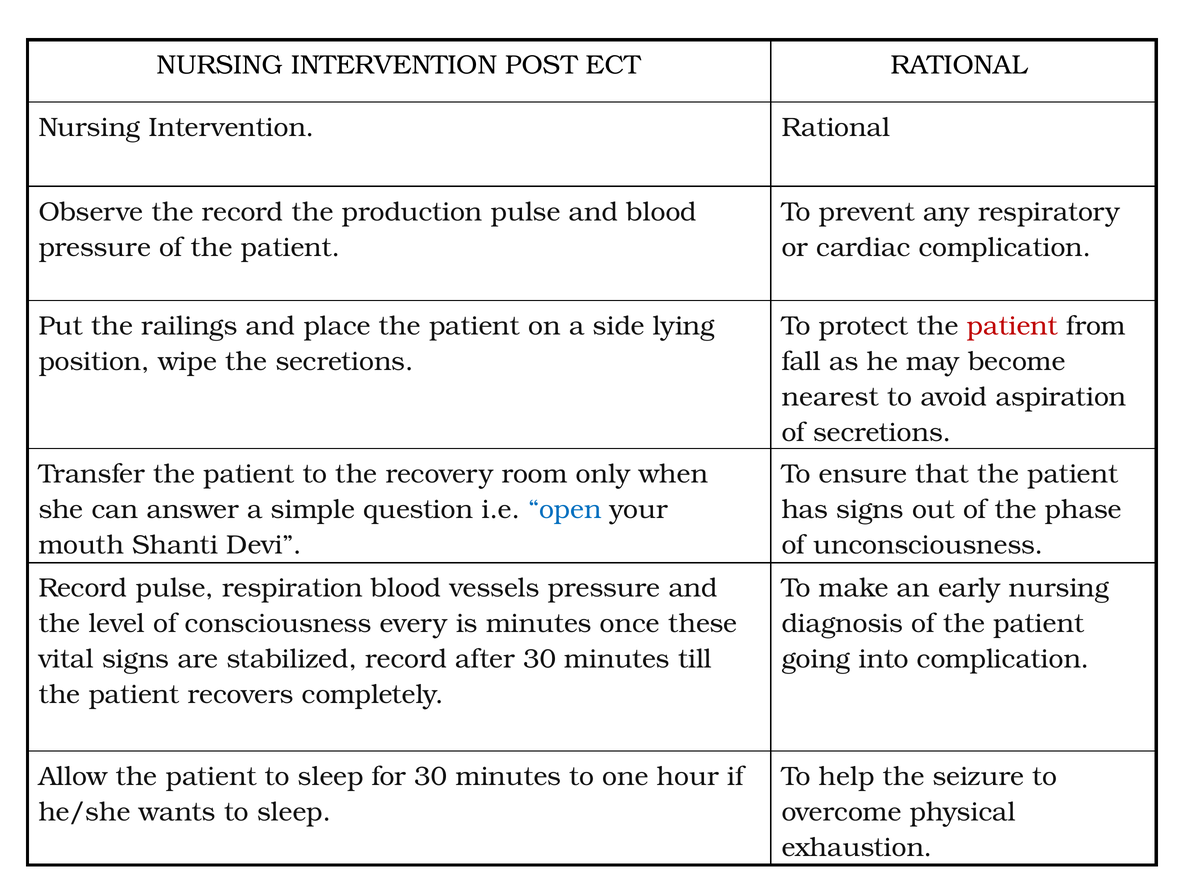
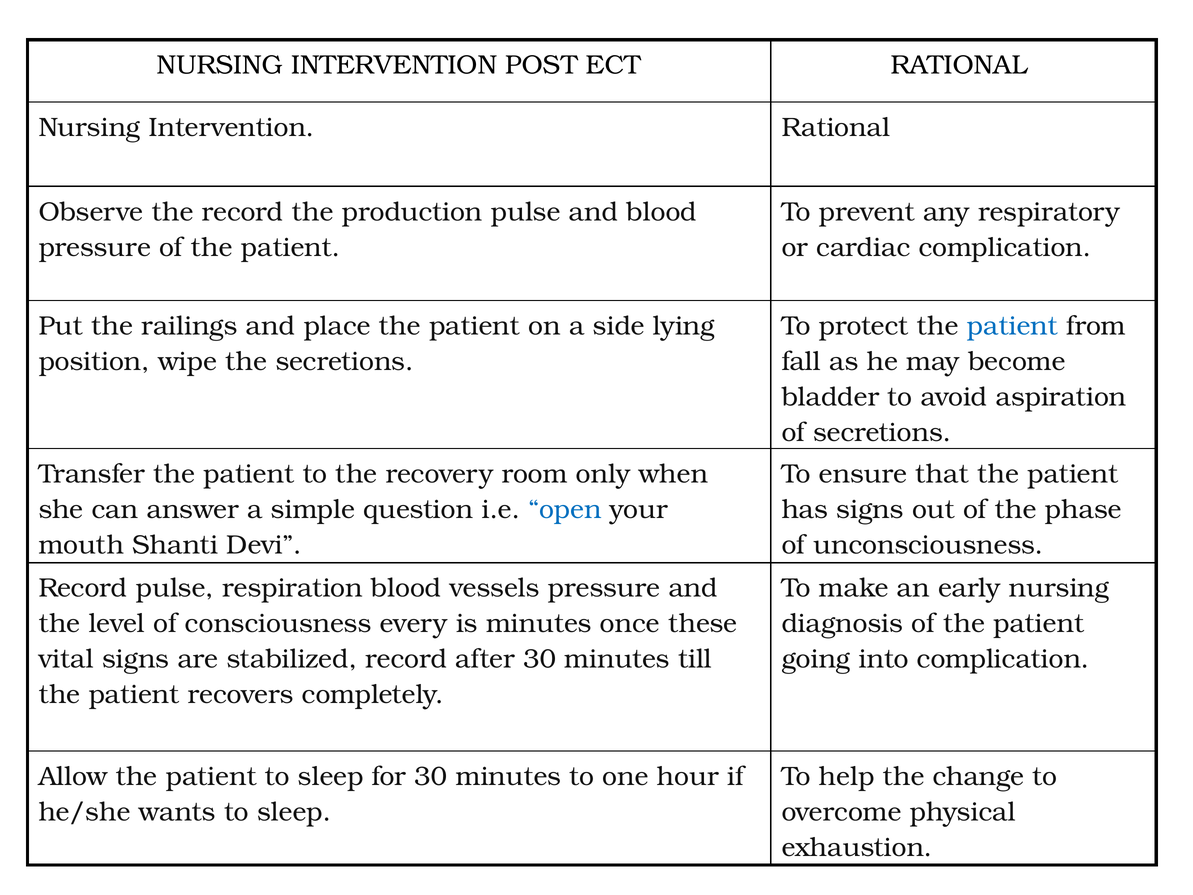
patient at (1012, 326) colour: red -> blue
nearest: nearest -> bladder
seizure: seizure -> change
